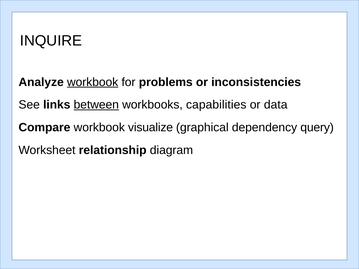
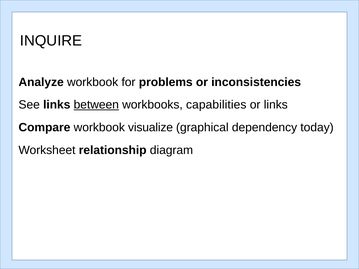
workbook at (93, 82) underline: present -> none
or data: data -> links
query: query -> today
